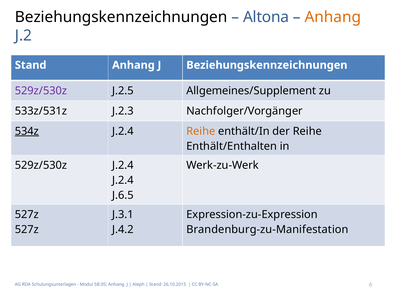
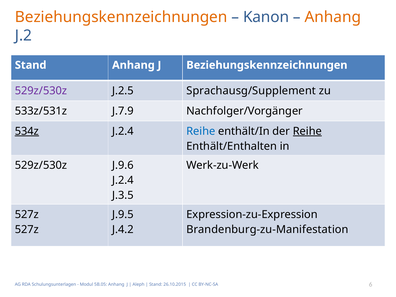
Beziehungskennzeichnungen at (121, 17) colour: black -> orange
Altona: Altona -> Kanon
Allgemeines/Supplement: Allgemeines/Supplement -> Sprachausg/Supplement
J.2.3: J.2.3 -> J.7.9
Reihe at (201, 131) colour: orange -> blue
Reihe at (307, 131) underline: none -> present
529z/530z J.2.4: J.2.4 -> J.9.6
J.6.5: J.6.5 -> J.3.5
J.3.1: J.3.1 -> J.9.5
